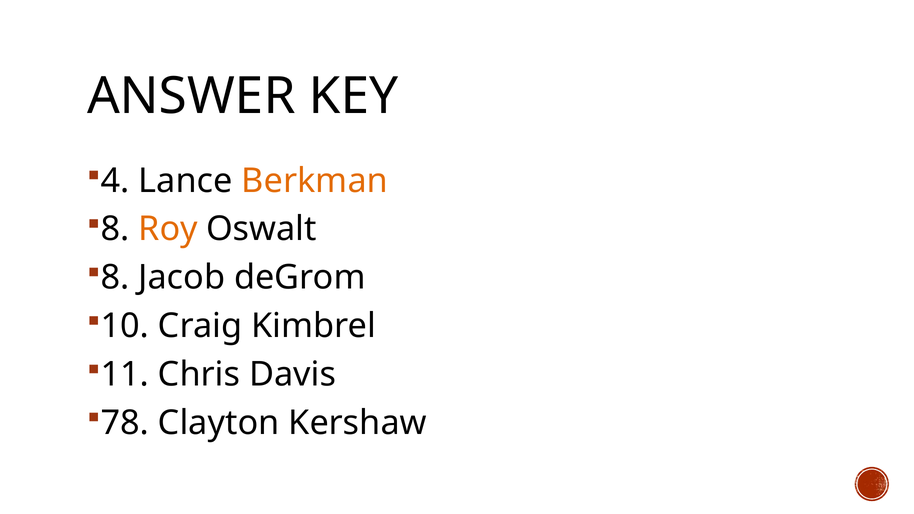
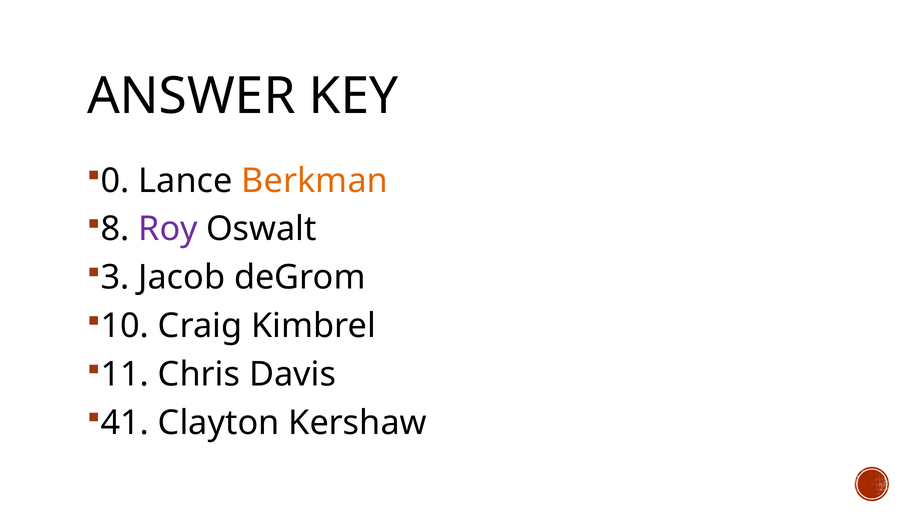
4: 4 -> 0
Roy colour: orange -> purple
8 at (115, 278): 8 -> 3
78: 78 -> 41
